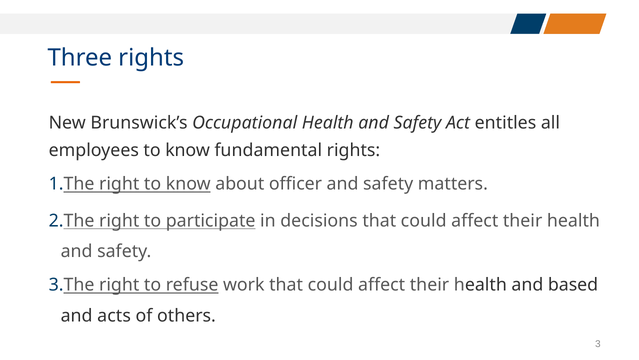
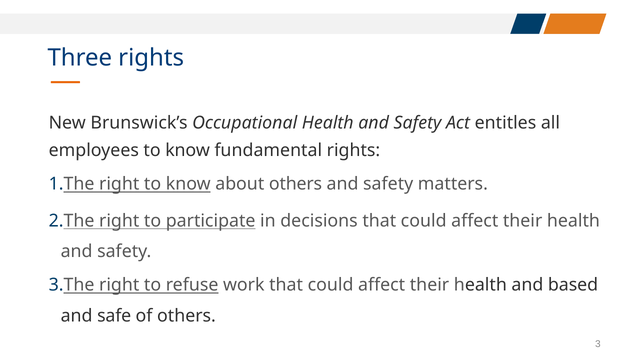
about officer: officer -> others
acts: acts -> safe
